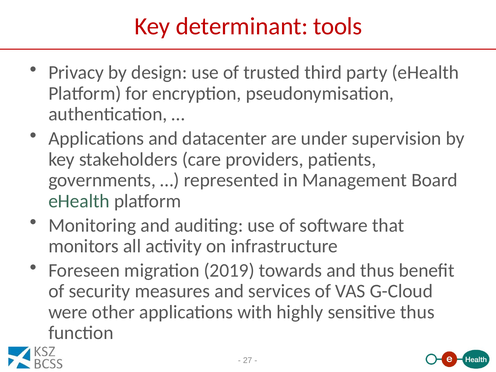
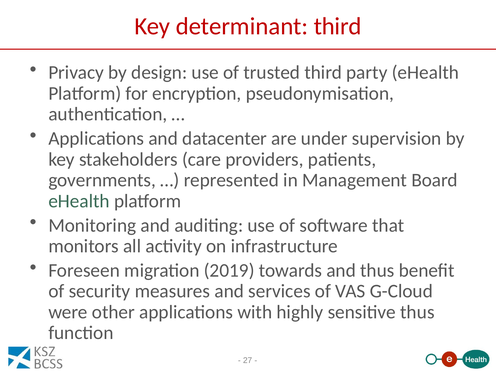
determinant tools: tools -> third
